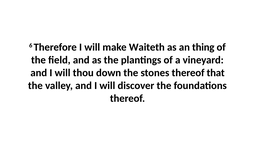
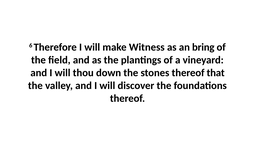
Waiteth: Waiteth -> Witness
thing: thing -> bring
